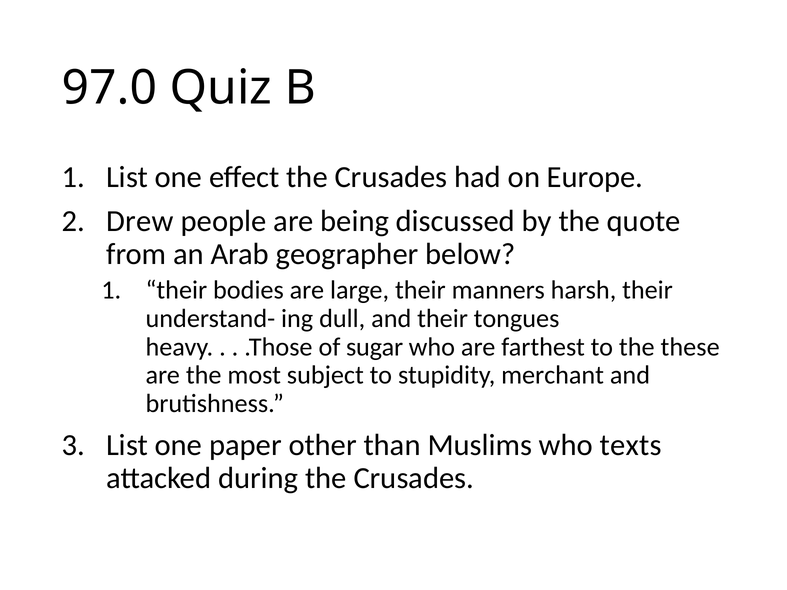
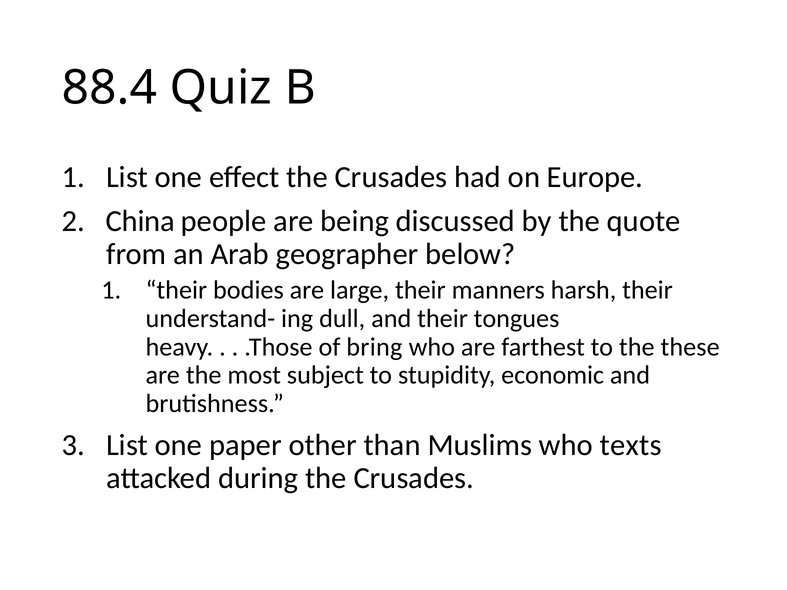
97.0: 97.0 -> 88.4
Drew: Drew -> China
sugar: sugar -> bring
merchant: merchant -> economic
